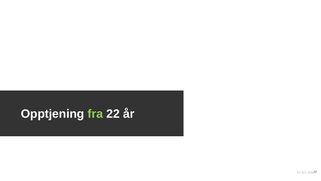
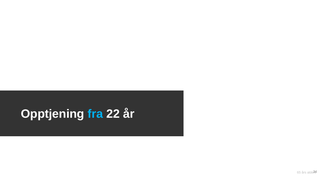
fra colour: light green -> light blue
